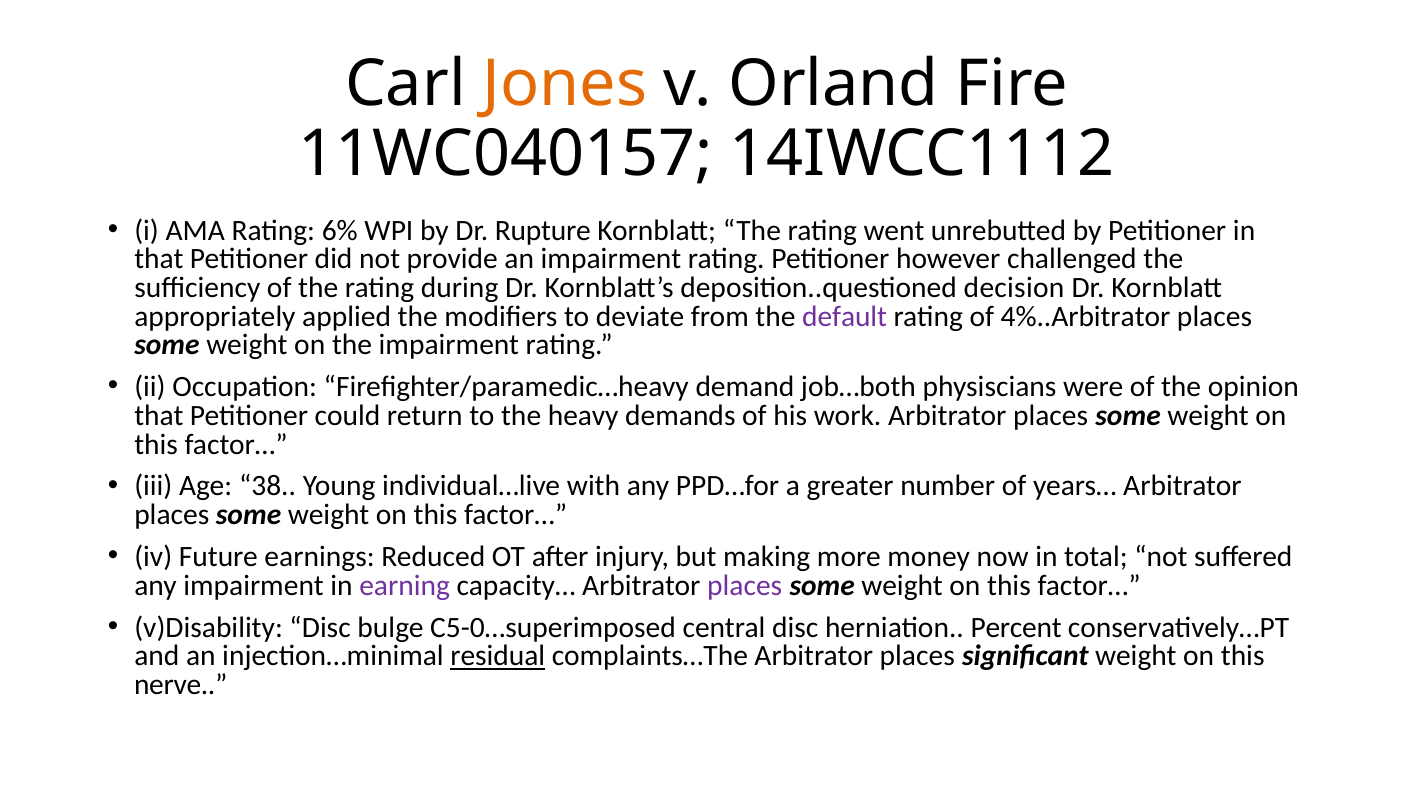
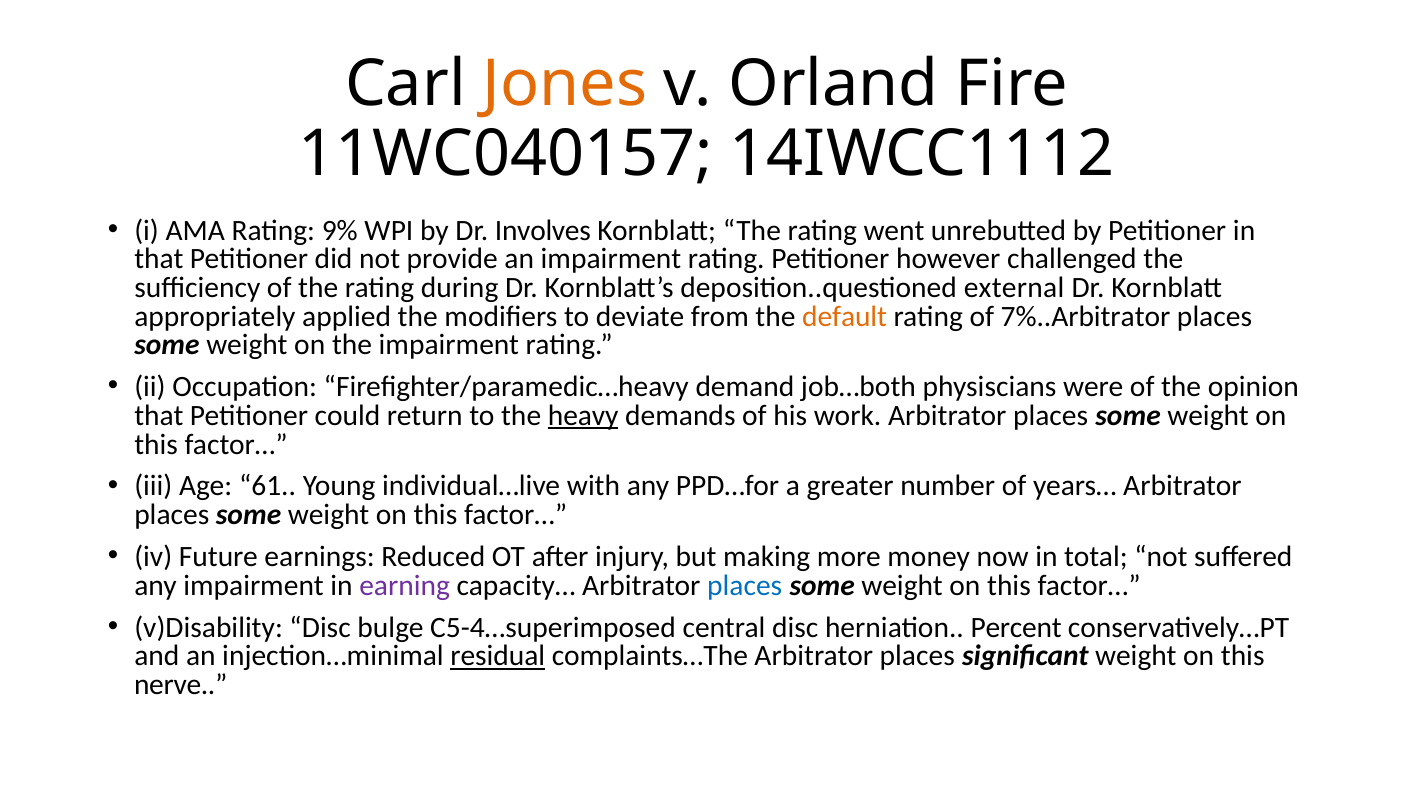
6%: 6% -> 9%
Rupture: Rupture -> Involves
decision: decision -> external
default colour: purple -> orange
4%..Arbitrator: 4%..Arbitrator -> 7%..Arbitrator
heavy underline: none -> present
38: 38 -> 61
places at (745, 585) colour: purple -> blue
C5-0…superimposed: C5-0…superimposed -> C5-4…superimposed
